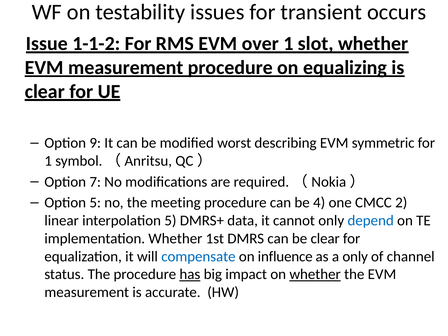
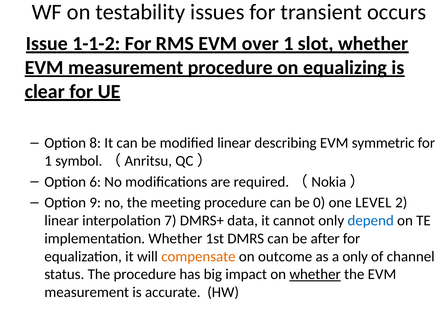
9: 9 -> 8
modified worst: worst -> linear
7: 7 -> 6
Option 5: 5 -> 9
4: 4 -> 0
CMCC: CMCC -> LEVEL
interpolation 5: 5 -> 7
be clear: clear -> after
compensate colour: blue -> orange
influence: influence -> outcome
has underline: present -> none
